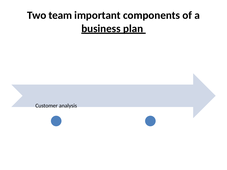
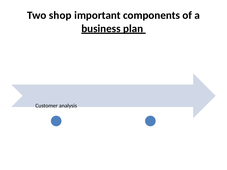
team: team -> shop
